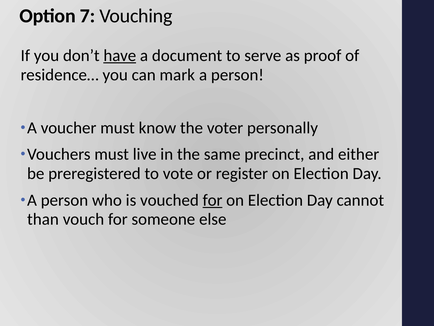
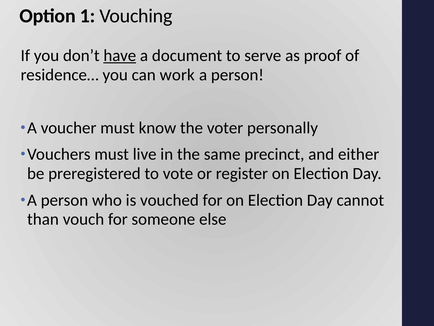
7: 7 -> 1
mark: mark -> work
for at (213, 200) underline: present -> none
